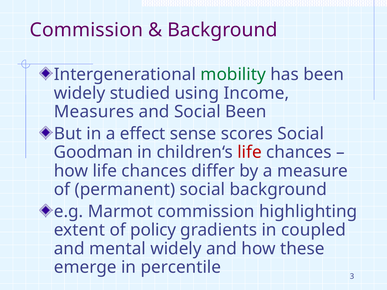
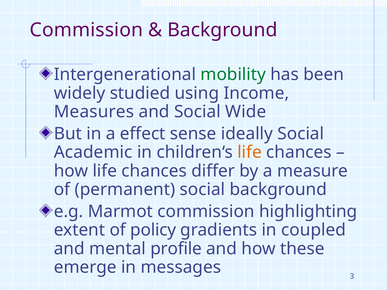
Social Been: Been -> Wide
scores: scores -> ideally
Goodman: Goodman -> Academic
life at (250, 152) colour: red -> orange
mental widely: widely -> profile
percentile: percentile -> messages
